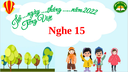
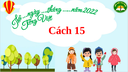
Nghe: Nghe -> Cách
